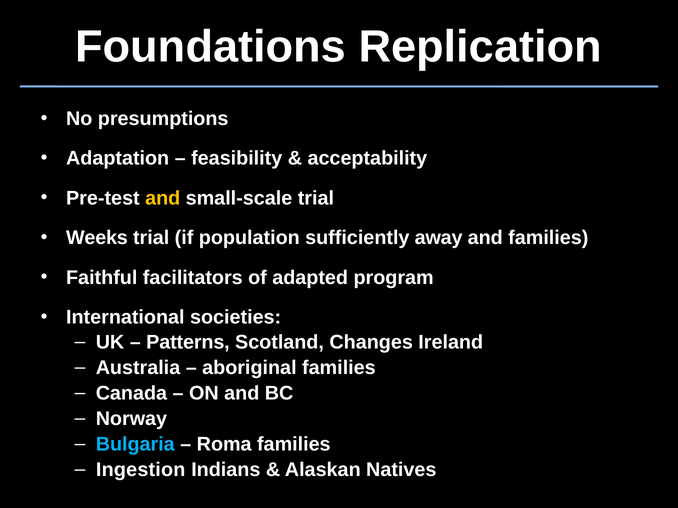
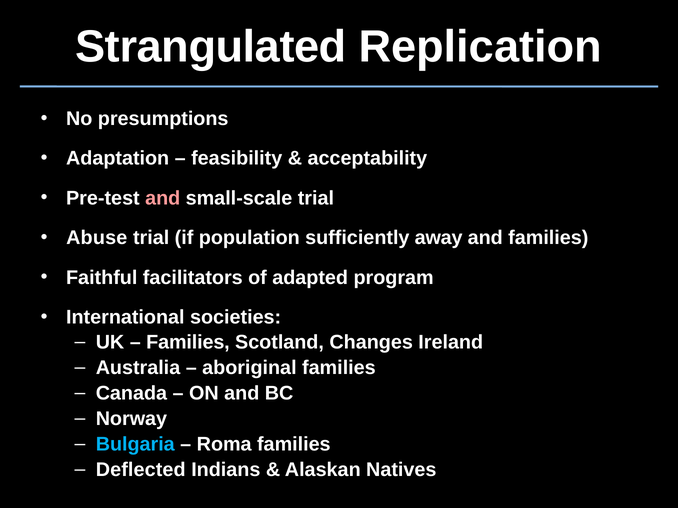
Foundations: Foundations -> Strangulated
and at (163, 198) colour: yellow -> pink
Weeks: Weeks -> Abuse
Patterns at (188, 343): Patterns -> Families
Ingestion: Ingestion -> Deflected
